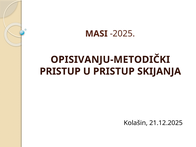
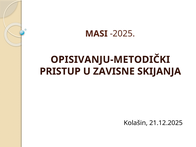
U PRISTUP: PRISTUP -> ZAVISNE
